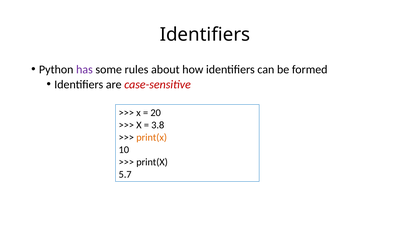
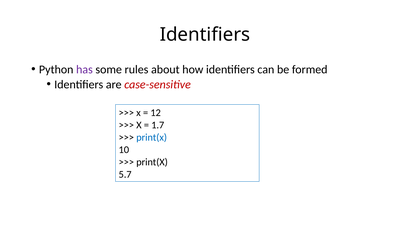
20: 20 -> 12
3.8: 3.8 -> 1.7
print(x at (152, 137) colour: orange -> blue
